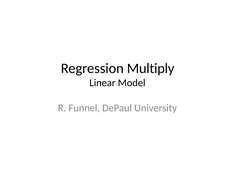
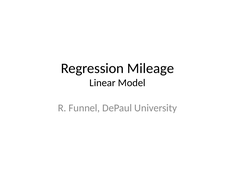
Multiply: Multiply -> Mileage
